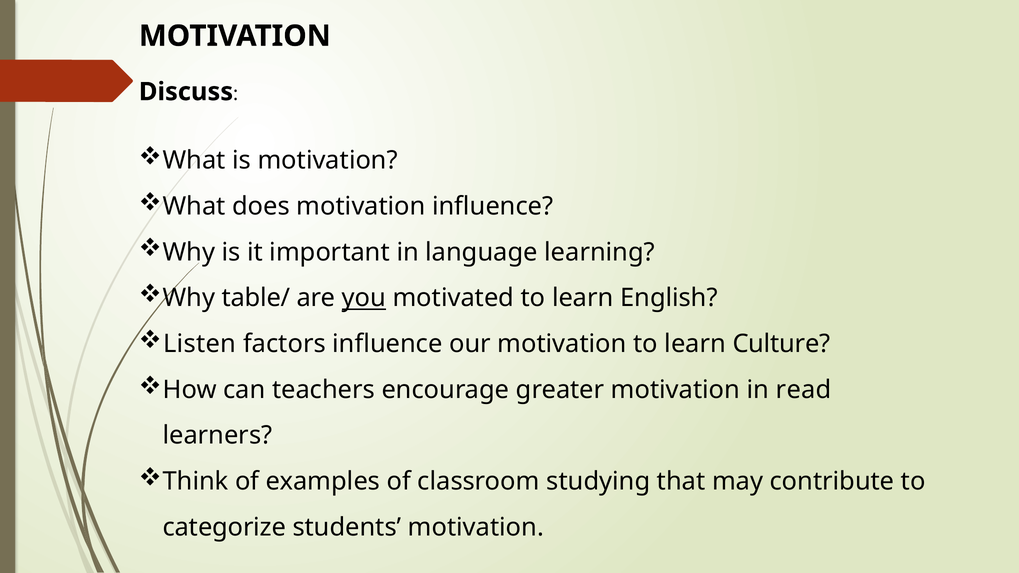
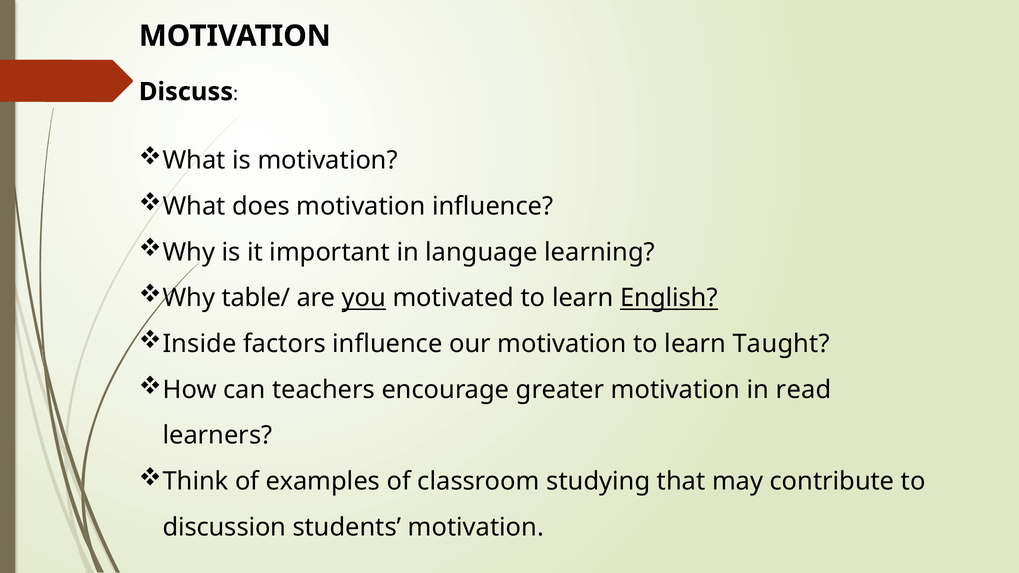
English underline: none -> present
Listen: Listen -> Inside
Culture: Culture -> Taught
categorize: categorize -> discussion
